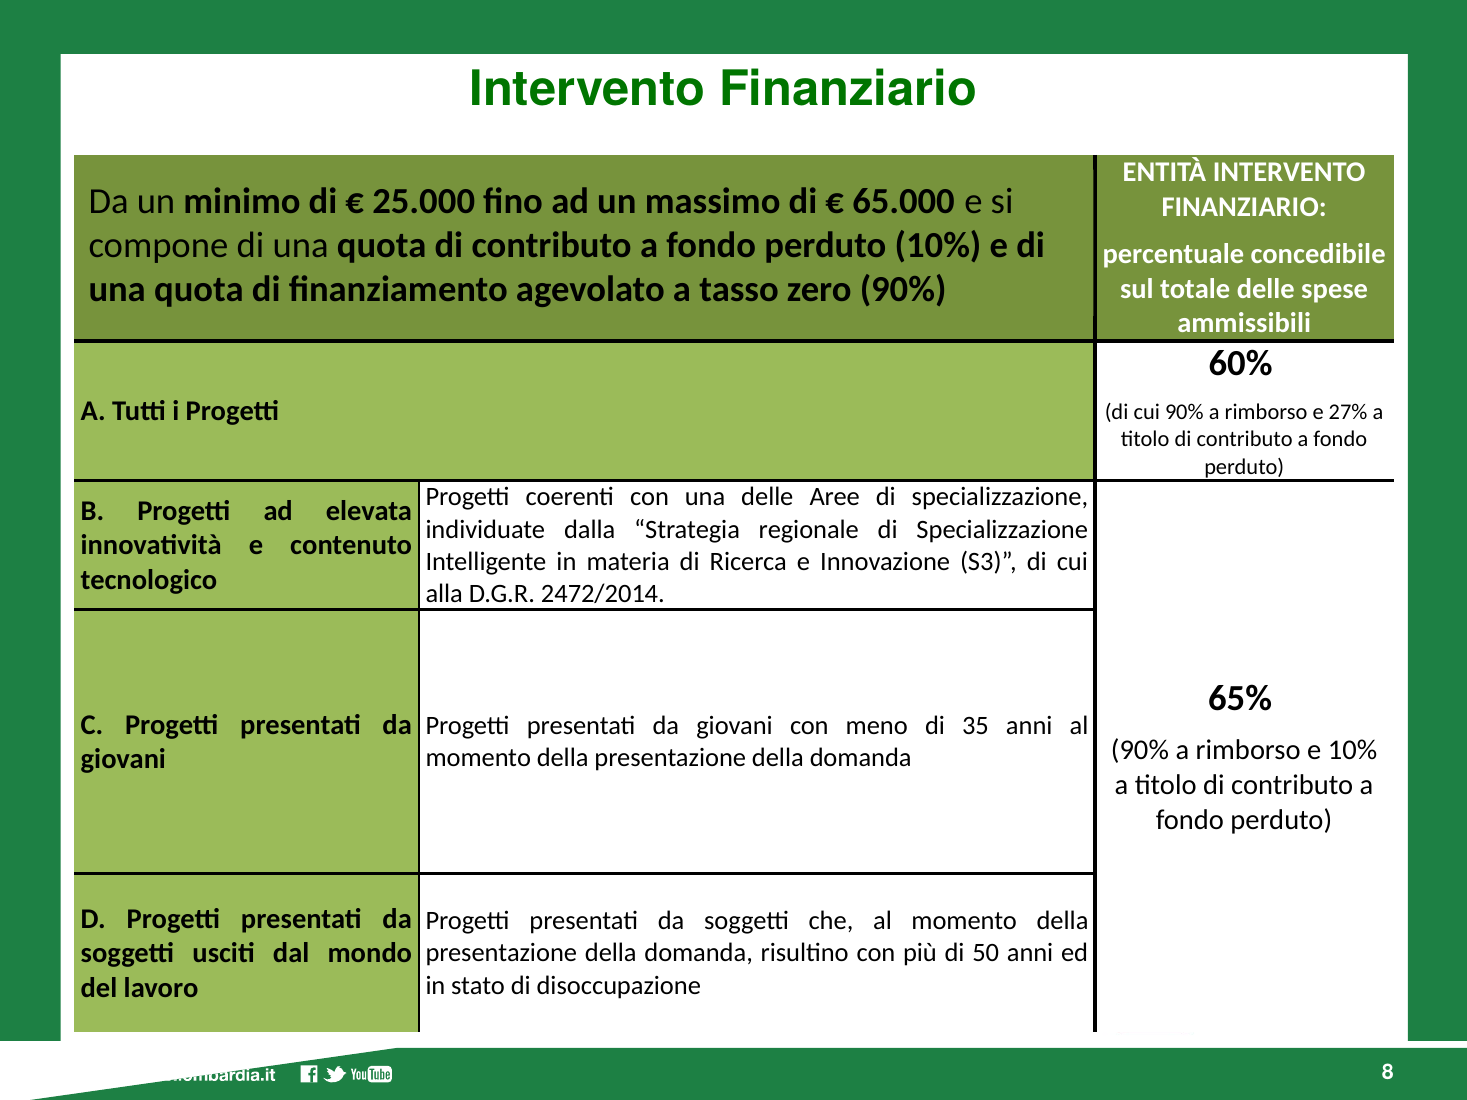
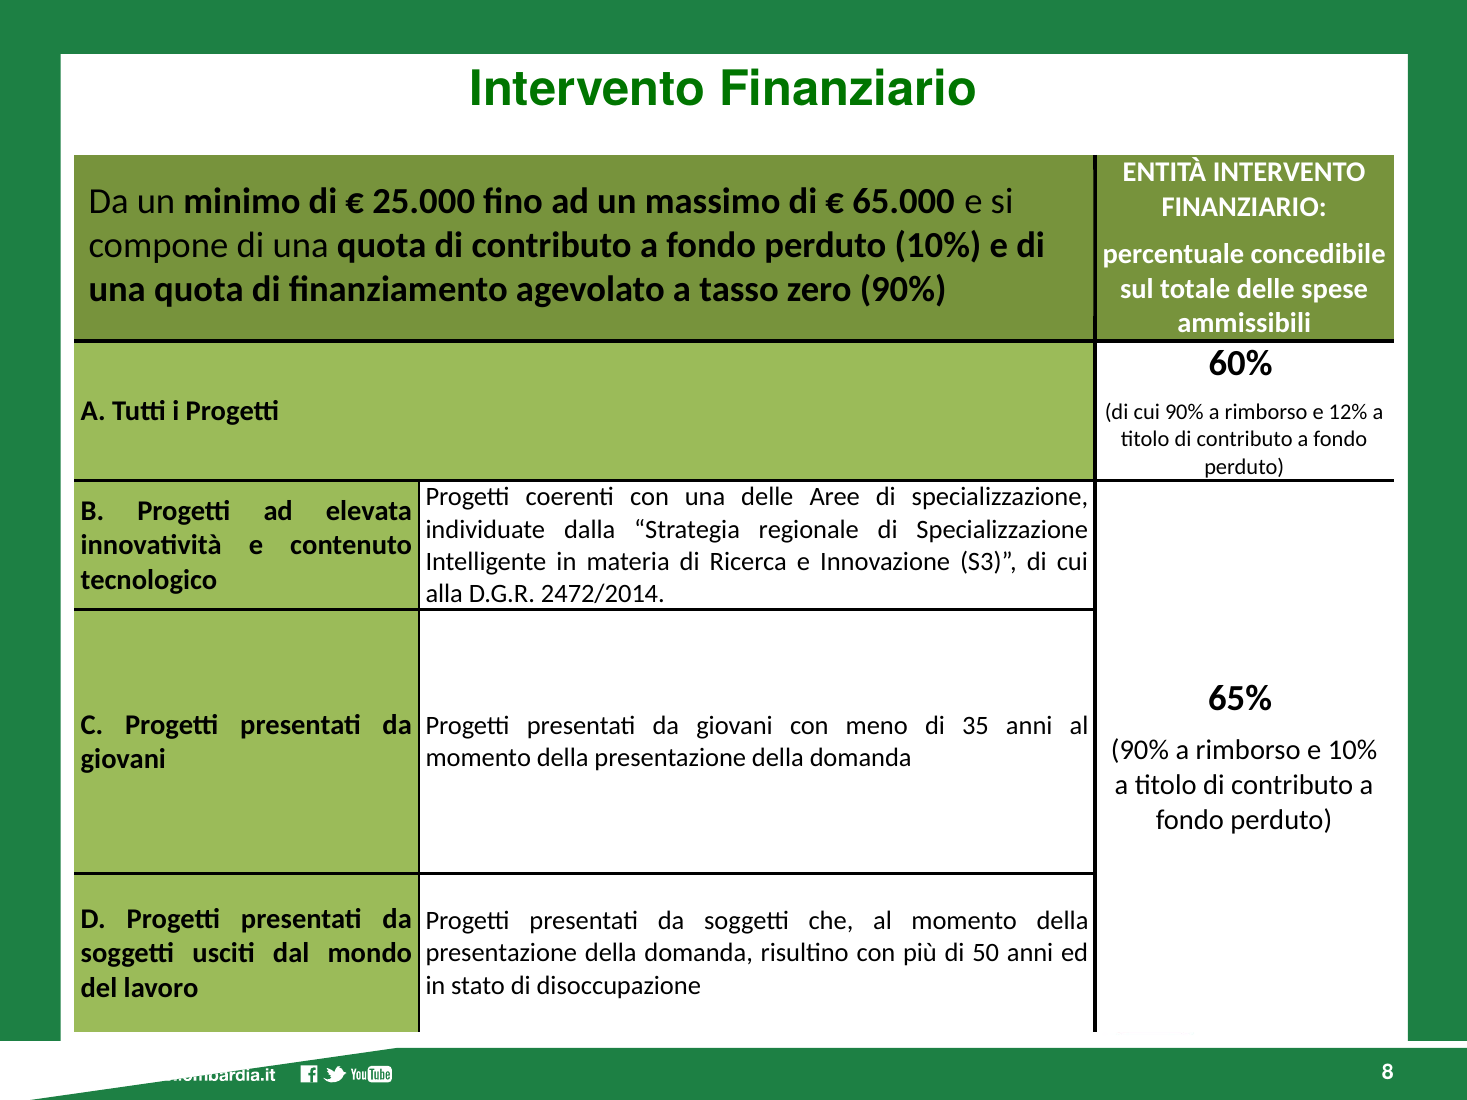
27%: 27% -> 12%
